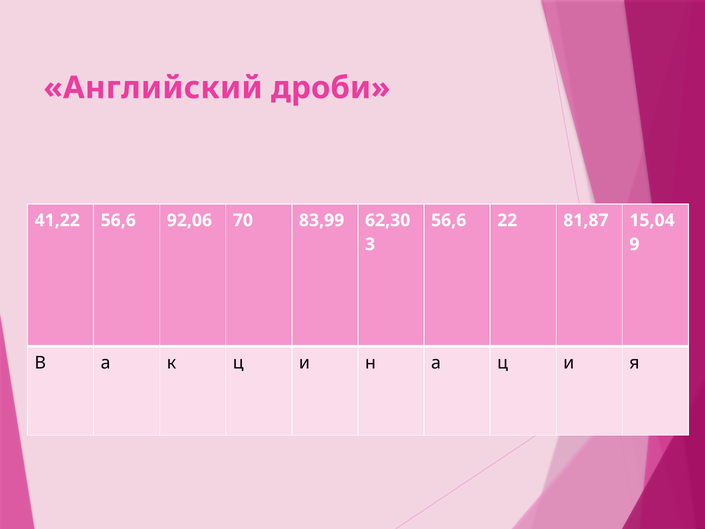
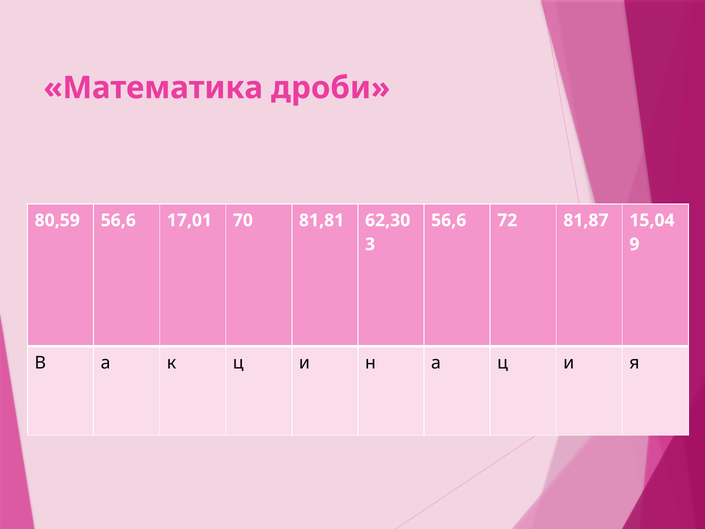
Английский: Английский -> Математика
41,22: 41,22 -> 80,59
92,06: 92,06 -> 17,01
83,99: 83,99 -> 81,81
22: 22 -> 72
